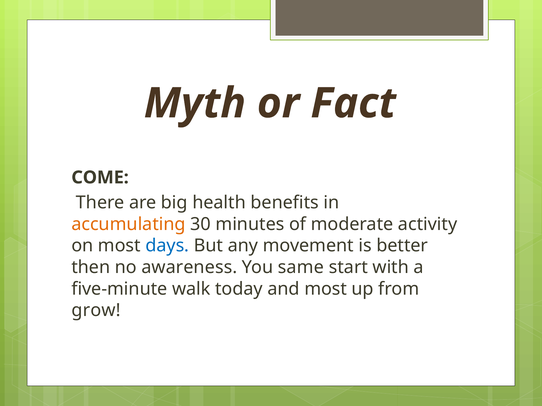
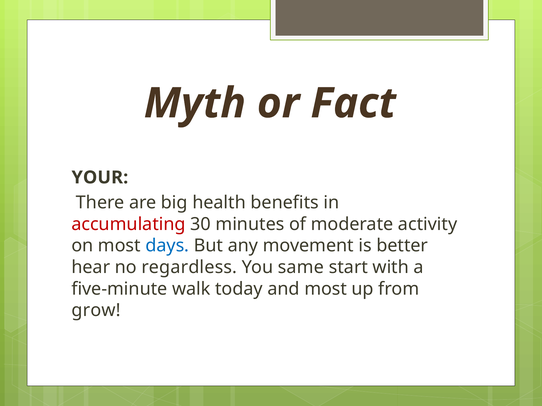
COME: COME -> YOUR
accumulating colour: orange -> red
then: then -> hear
awareness: awareness -> regardless
